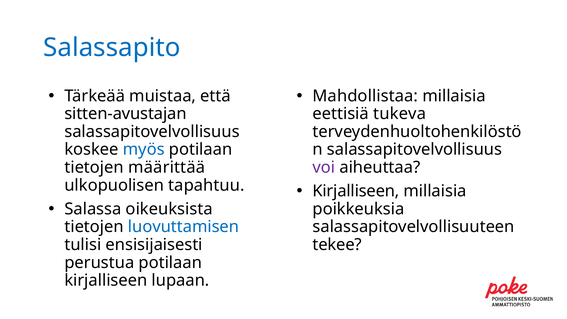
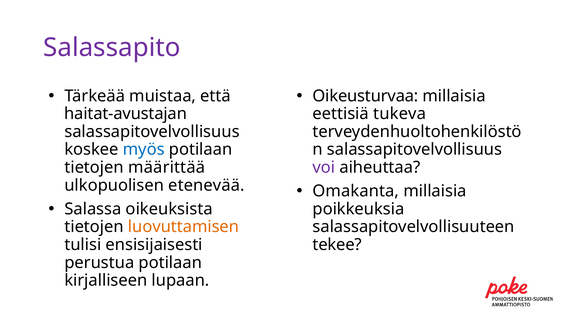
Salassapito colour: blue -> purple
Mahdollistaa: Mahdollistaa -> Oikeusturvaa
sitten-avustajan: sitten-avustajan -> haitat-avustajan
tapahtuu: tapahtuu -> etenevää
Kirjalliseen at (356, 191): Kirjalliseen -> Omakanta
luovuttamisen colour: blue -> orange
